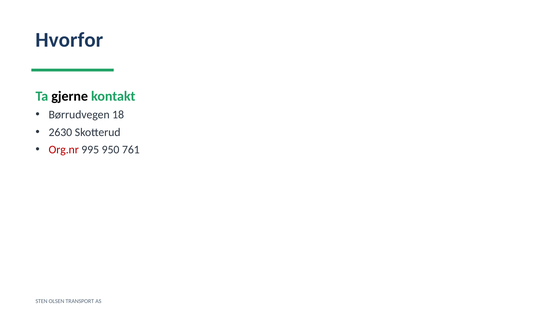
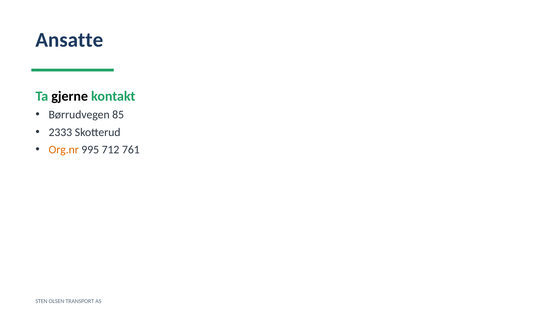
Hvorfor: Hvorfor -> Ansatte
18: 18 -> 85
2630: 2630 -> 2333
Org.nr colour: red -> orange
950: 950 -> 712
